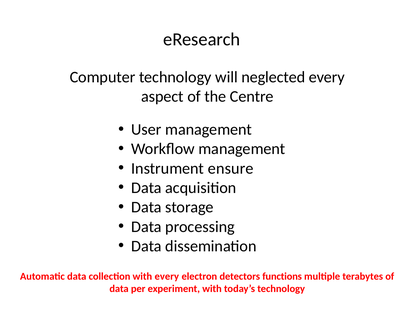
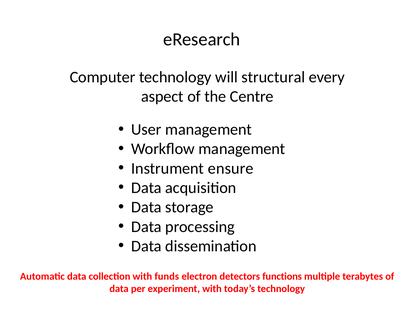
neglected: neglected -> structural
with every: every -> funds
